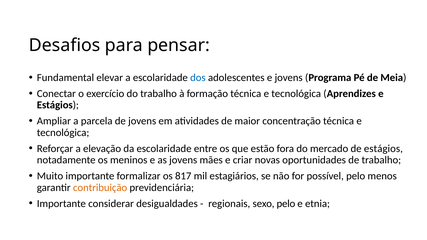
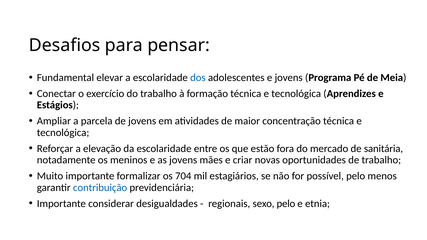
de estágios: estágios -> sanitária
817: 817 -> 704
contribuição colour: orange -> blue
